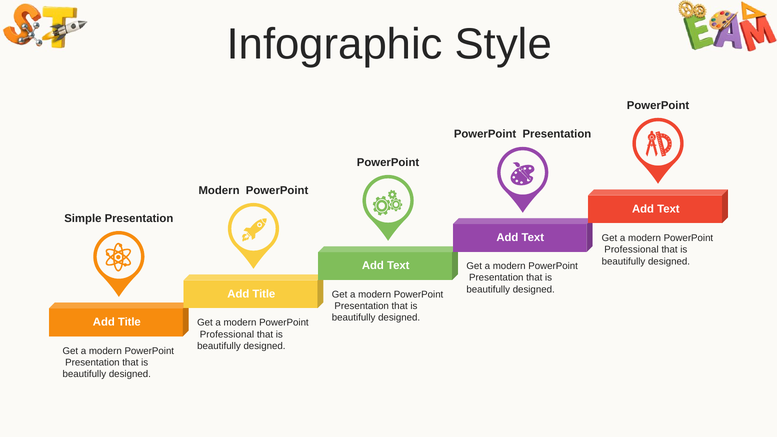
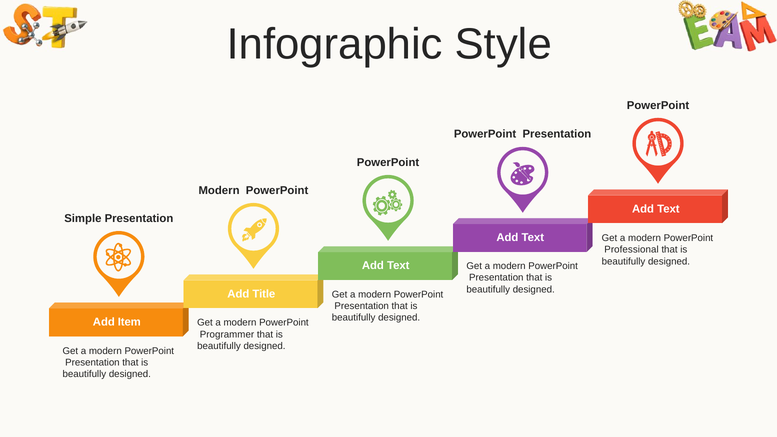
Title at (129, 322): Title -> Item
Professional at (227, 334): Professional -> Programmer
